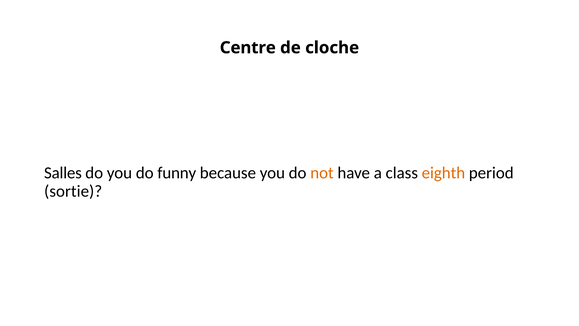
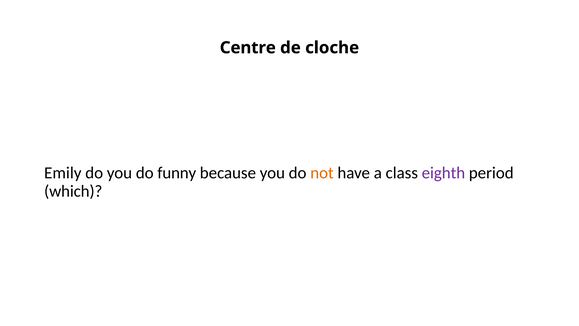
Salles: Salles -> Emily
eighth colour: orange -> purple
sortie: sortie -> which
